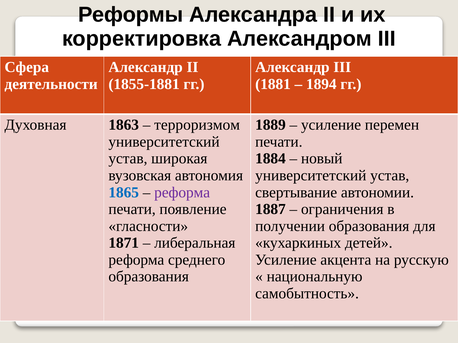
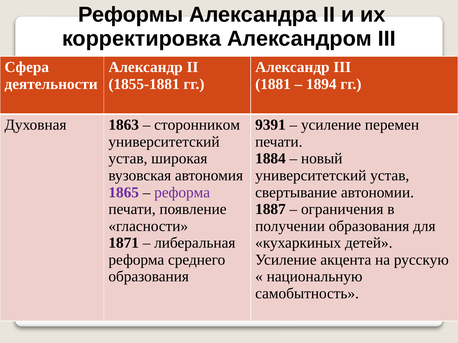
терроризмом: терроризмом -> сторонником
1889: 1889 -> 9391
1865 colour: blue -> purple
